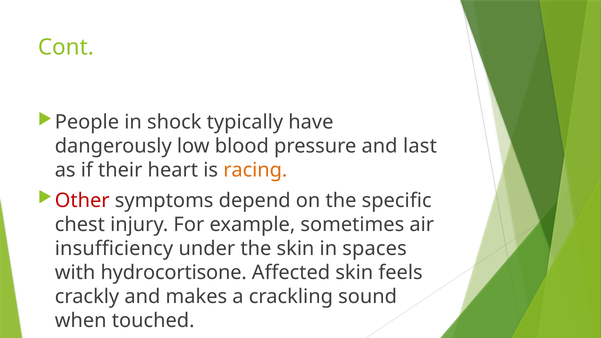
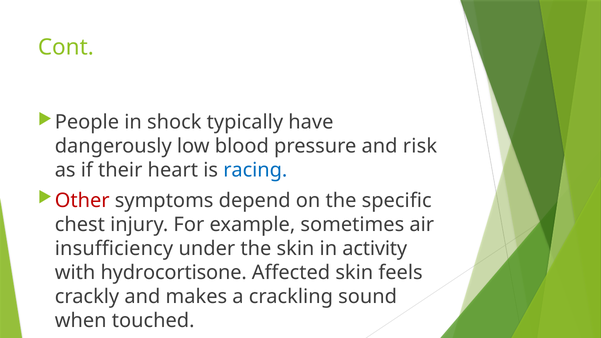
last: last -> risk
racing colour: orange -> blue
spaces: spaces -> activity
